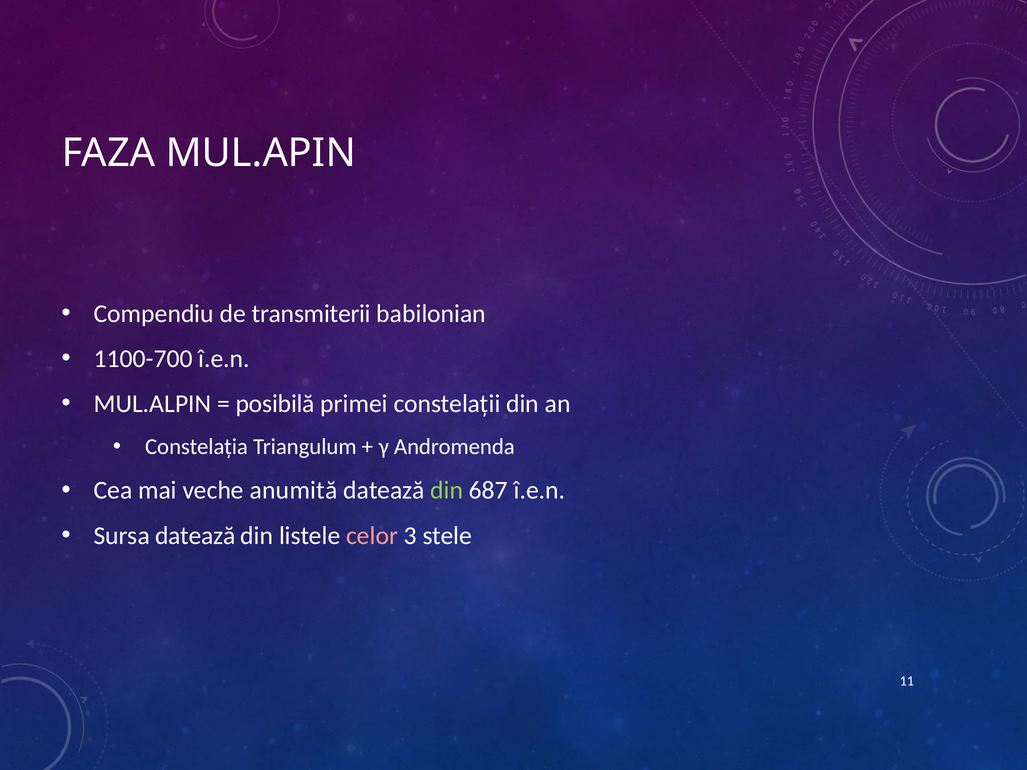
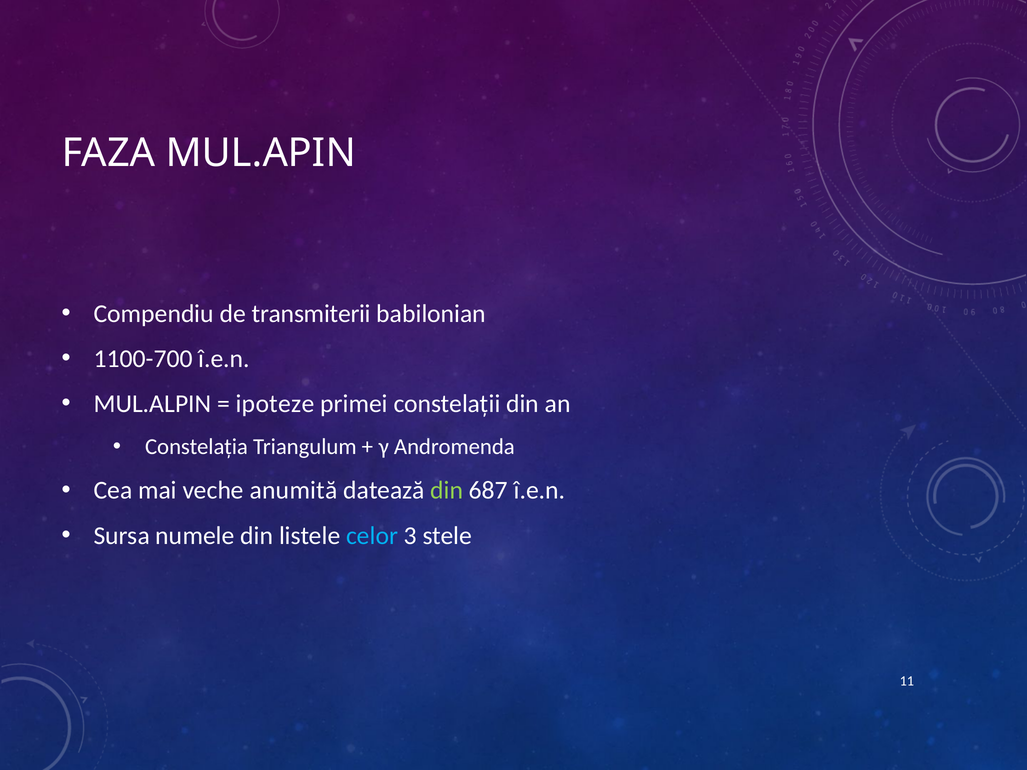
posibilă: posibilă -> ipoteze
Sursa datează: datează -> numele
celor colour: pink -> light blue
